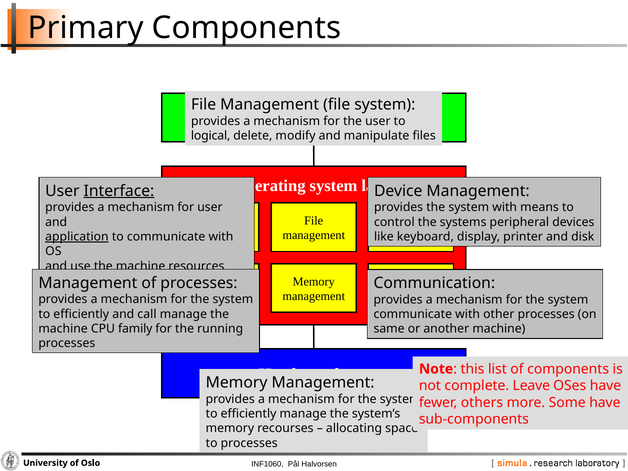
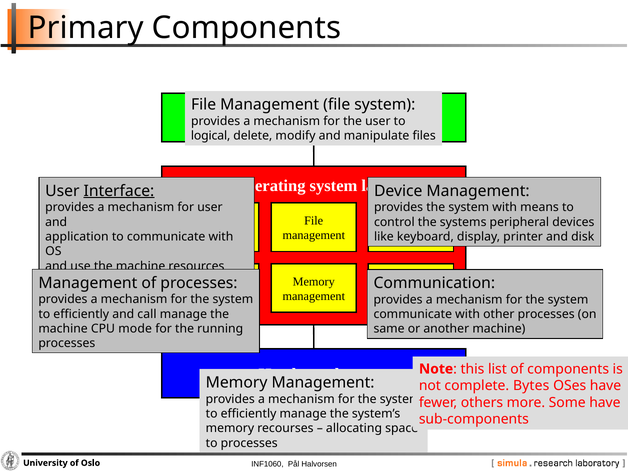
application at (77, 237) underline: present -> none
family: family -> mode
Leave: Leave -> Bytes
